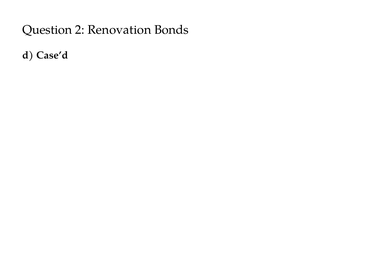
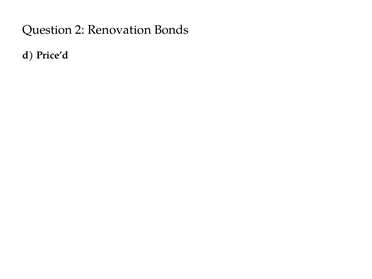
Case’d: Case’d -> Price’d
